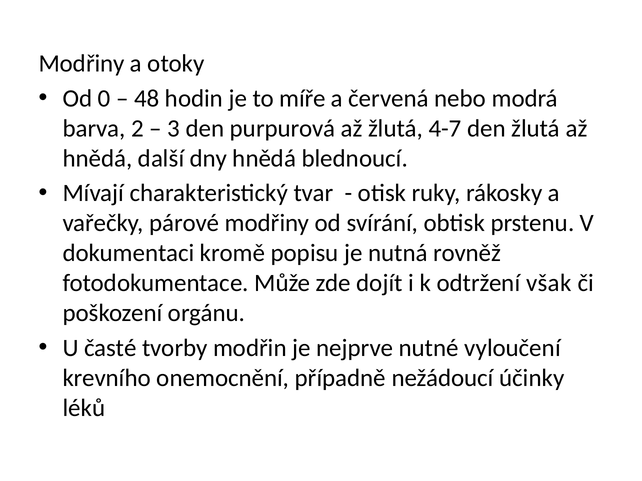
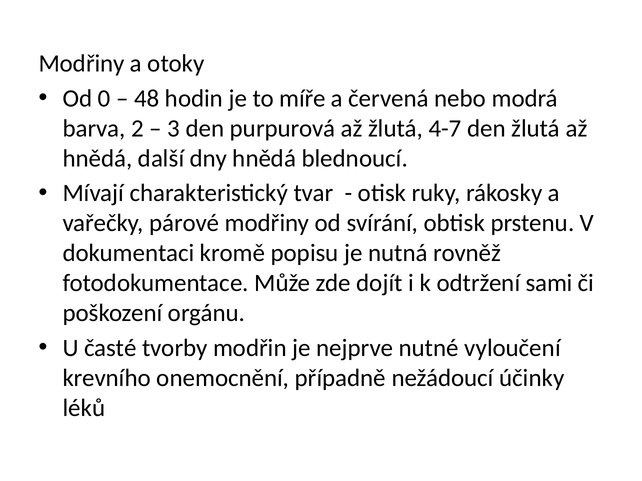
však: však -> sami
